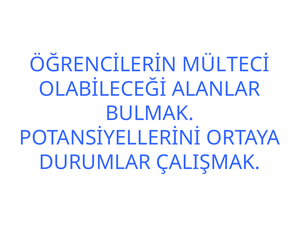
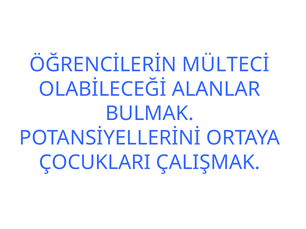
DURUMLAR: DURUMLAR -> ÇOCUKLARI
